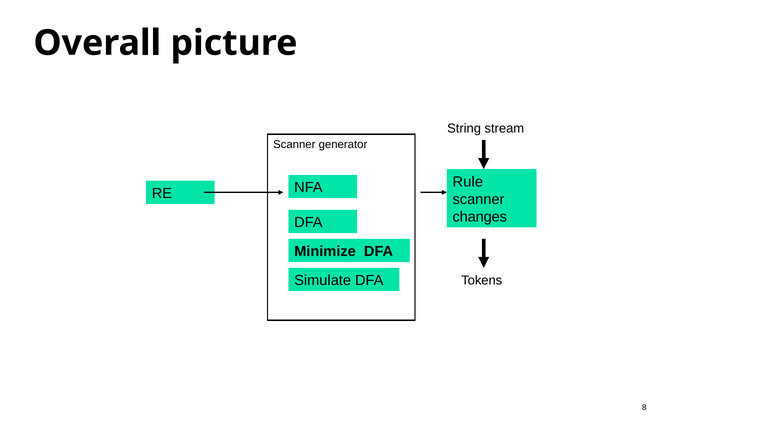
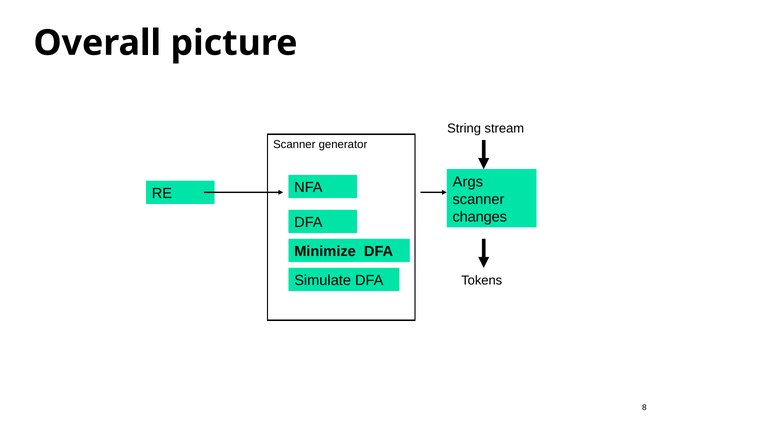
Rule: Rule -> Args
